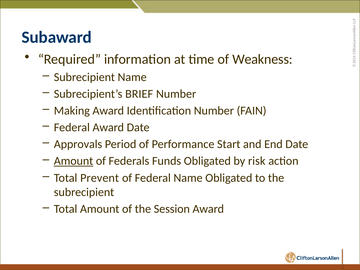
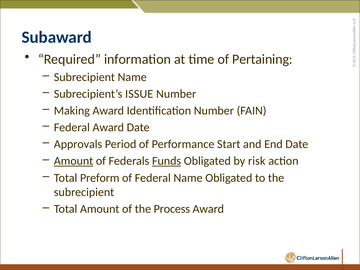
Weakness: Weakness -> Pertaining
BRIEF: BRIEF -> ISSUE
Funds underline: none -> present
Prevent: Prevent -> Preform
Session: Session -> Process
